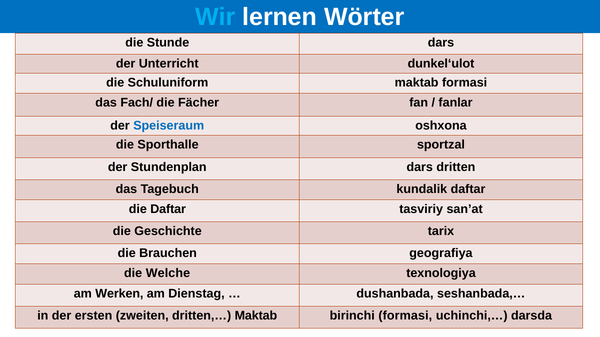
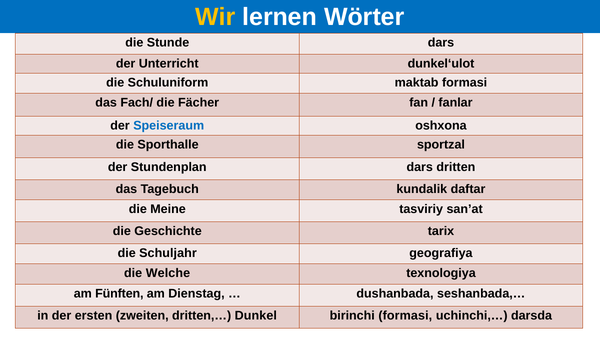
Wir colour: light blue -> yellow
die Daftar: Daftar -> Meine
Brauchen: Brauchen -> Schuljahr
Werken: Werken -> Fünften
dritten,… Maktab: Maktab -> Dunkel
